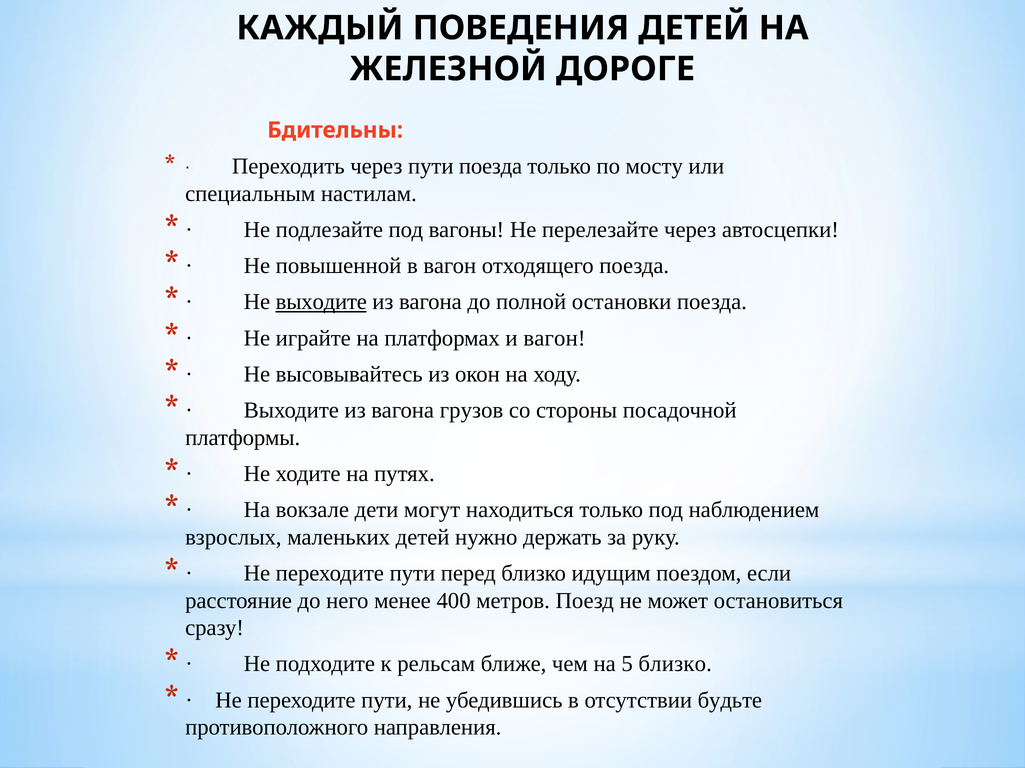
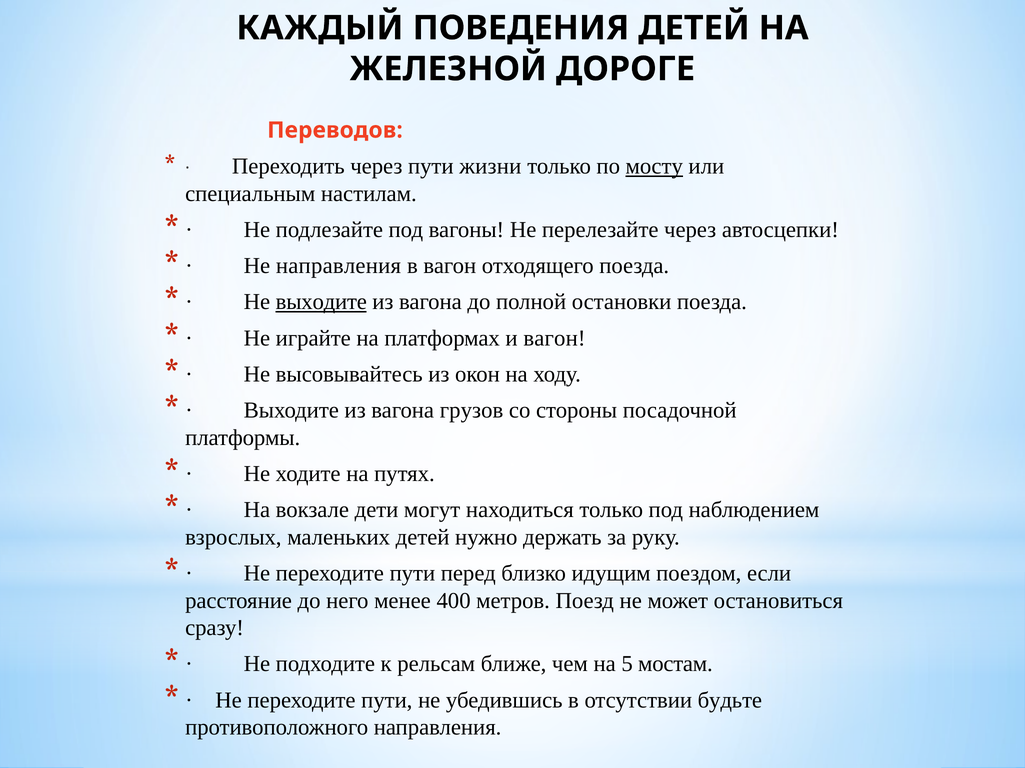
Бдительны: Бдительны -> Переводов
пути поезда: поезда -> жизни
мосту underline: none -> present
Не повышенной: повышенной -> направления
5 близко: близко -> мостам
